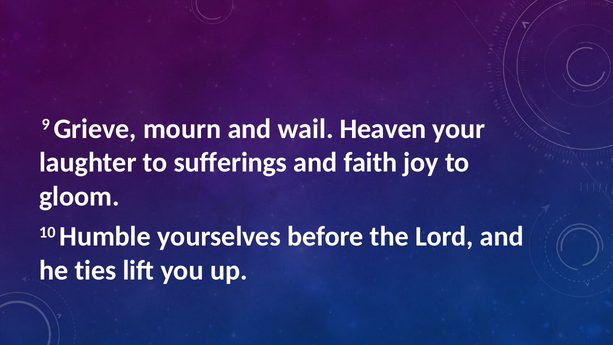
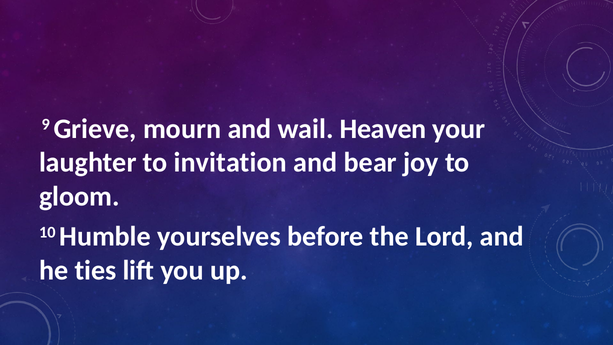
sufferings: sufferings -> invitation
faith: faith -> bear
